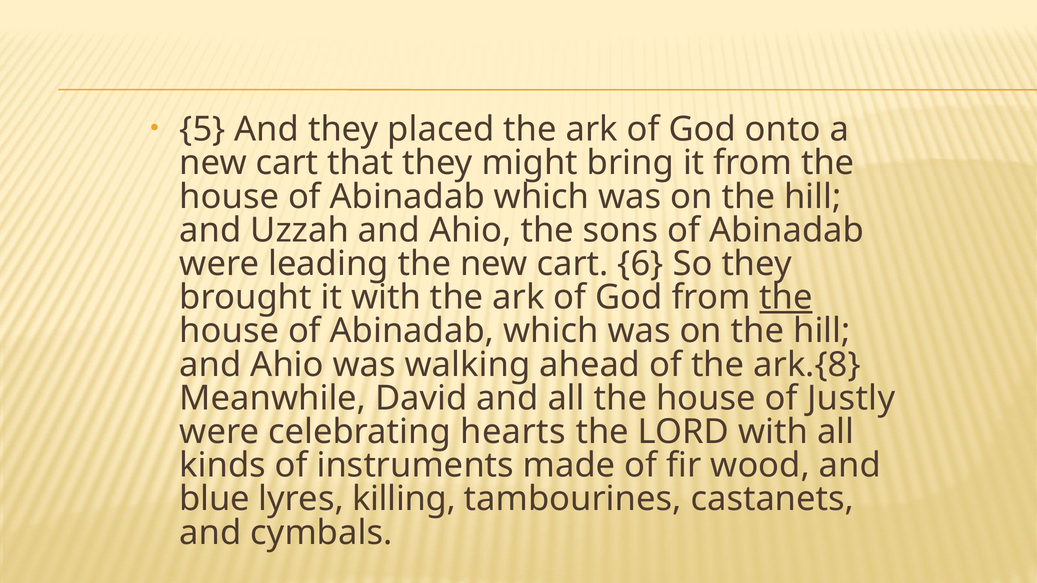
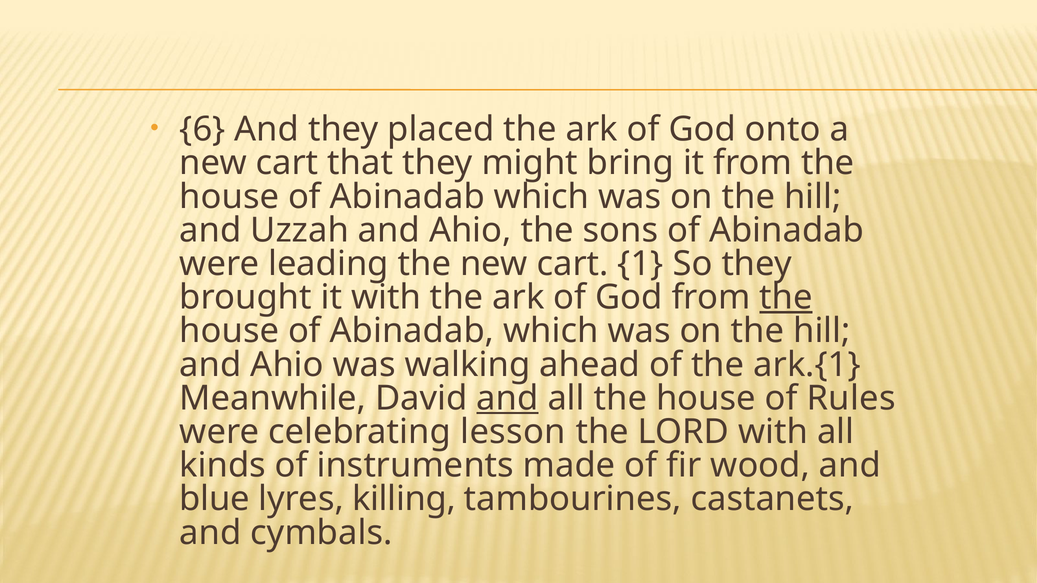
5: 5 -> 6
6: 6 -> 1
ark.{8: ark.{8 -> ark.{1
and at (508, 398) underline: none -> present
Justly: Justly -> Rules
hearts: hearts -> lesson
